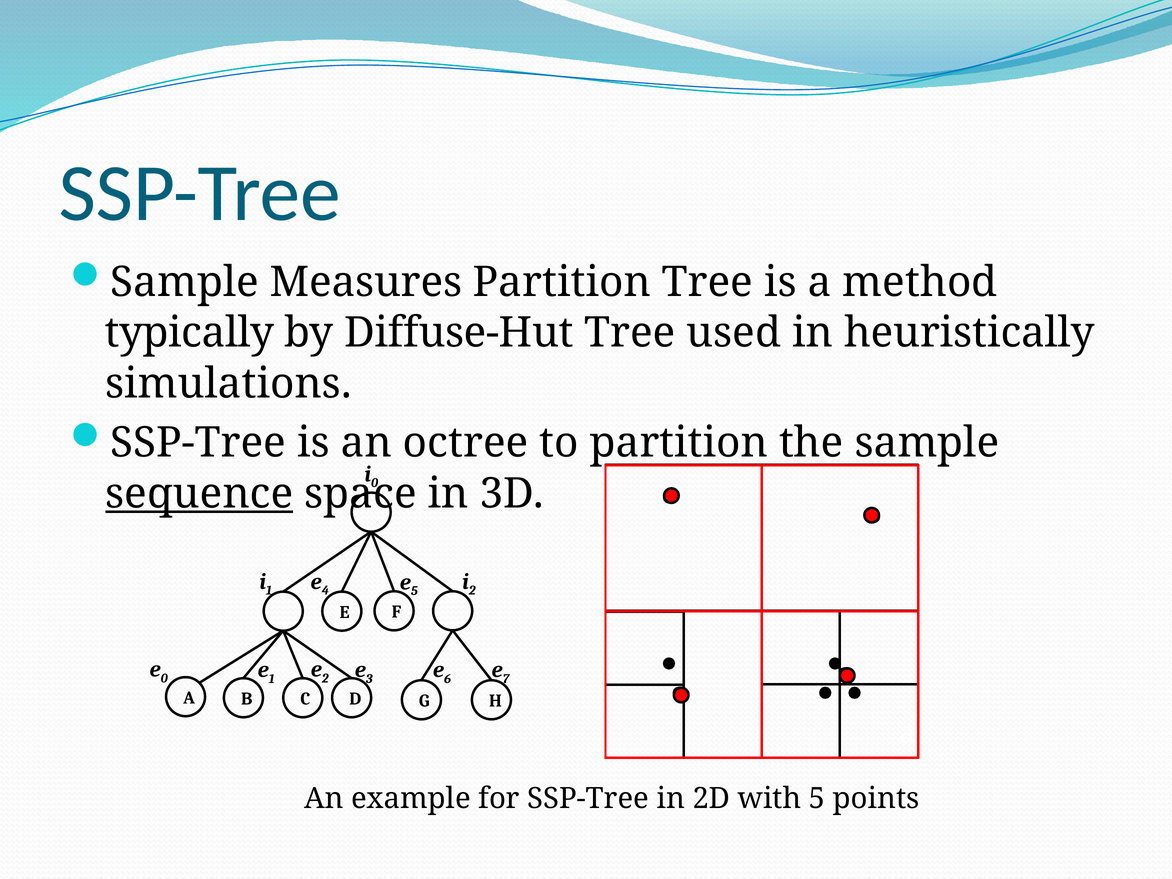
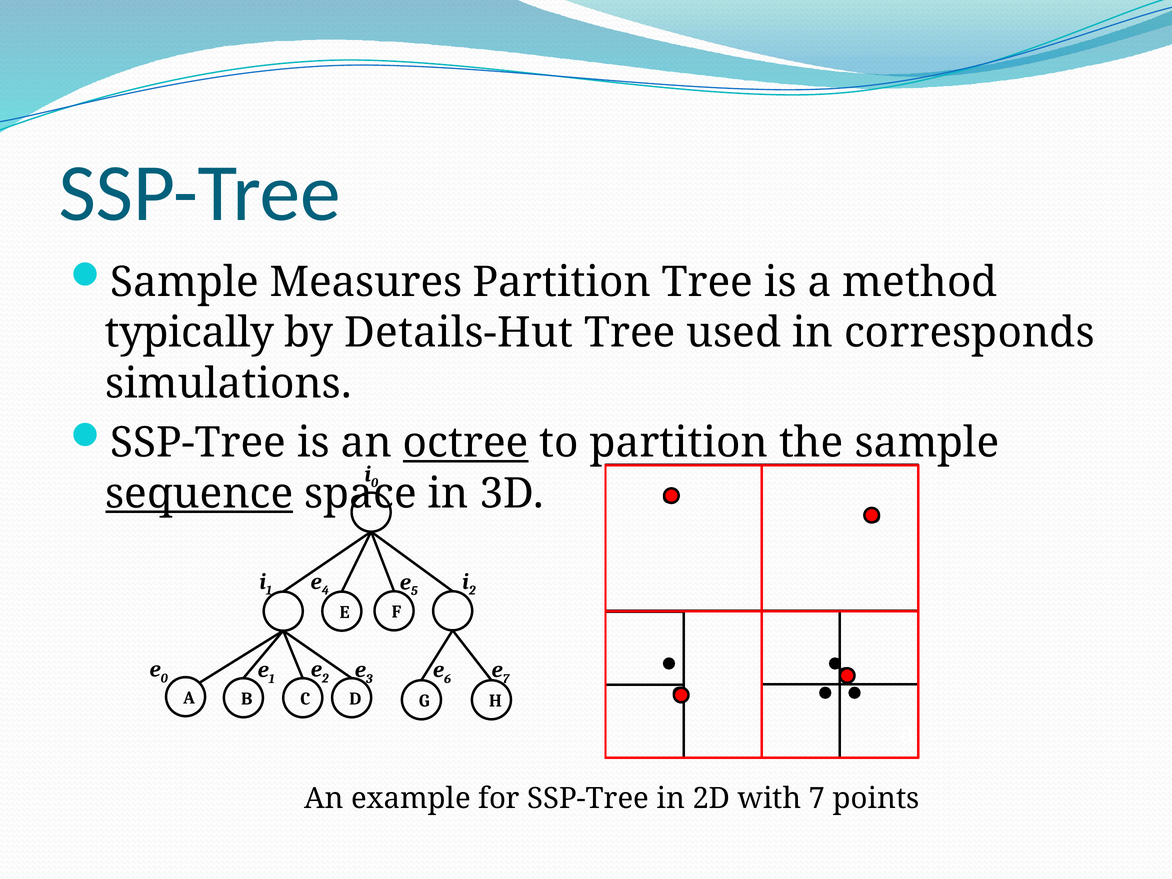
Diffuse-Hut: Diffuse-Hut -> Details-Hut
heuristically: heuristically -> corresponds
octree underline: none -> present
with 5: 5 -> 7
